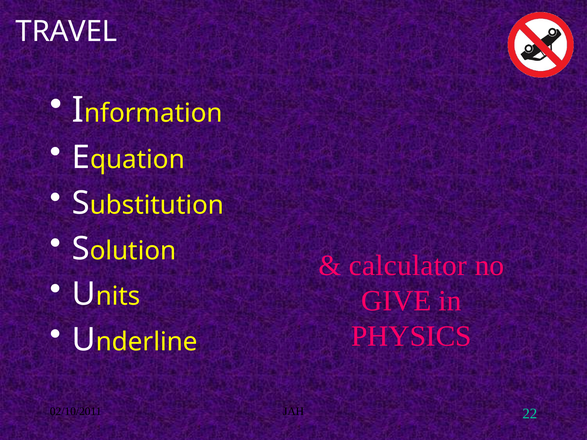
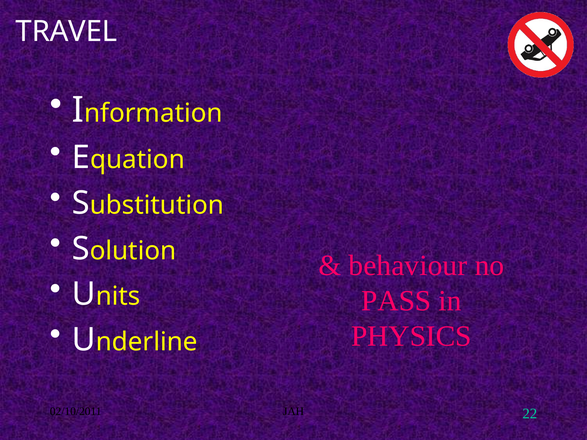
calculator: calculator -> behaviour
GIVE: GIVE -> PASS
